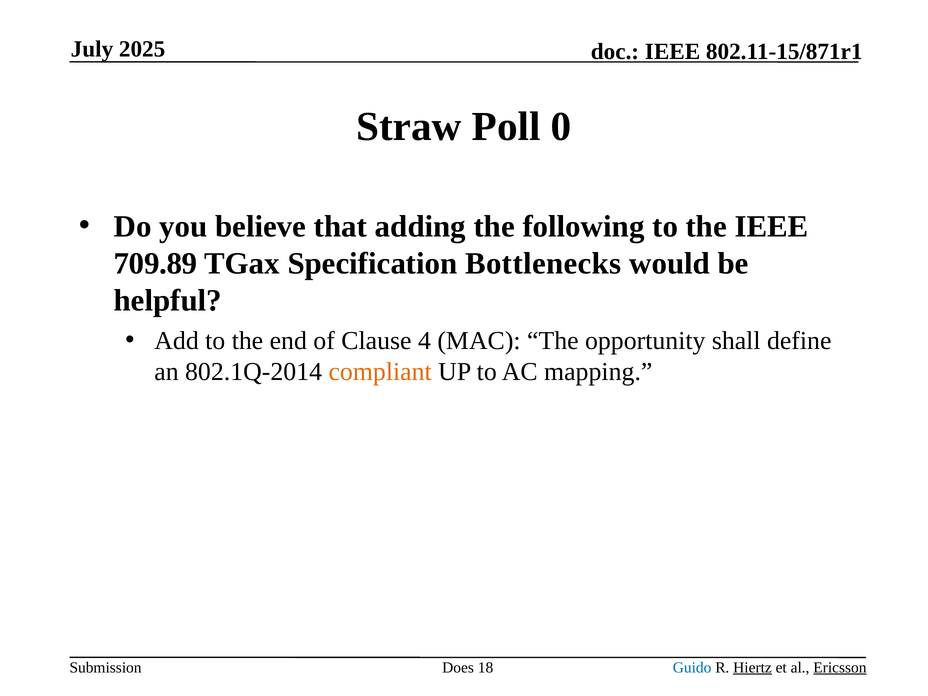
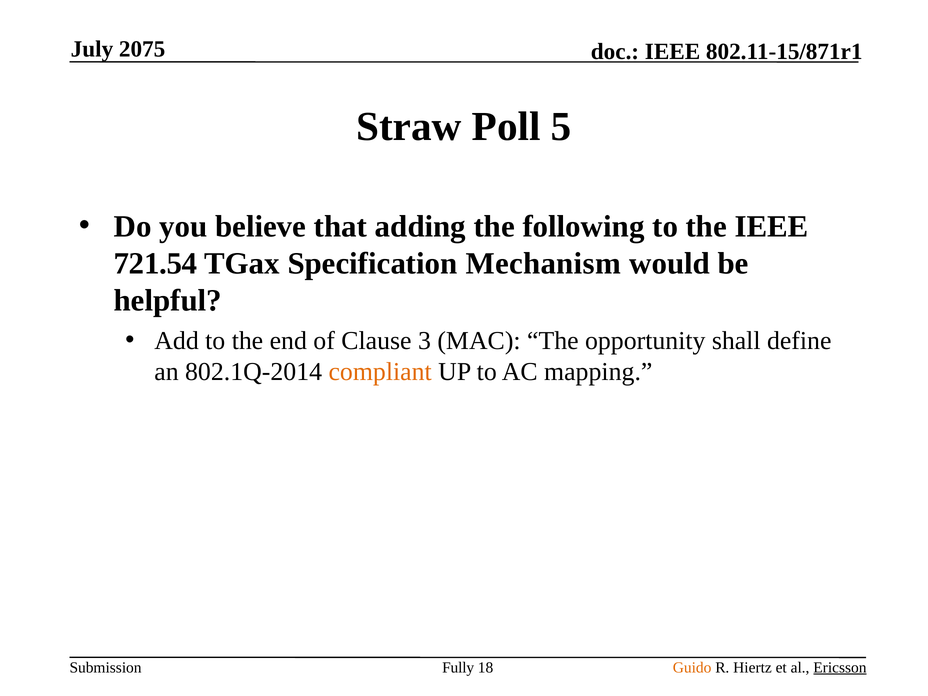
2025: 2025 -> 2075
0: 0 -> 5
709.89: 709.89 -> 721.54
Bottlenecks: Bottlenecks -> Mechanism
4: 4 -> 3
Does: Does -> Fully
Guido colour: blue -> orange
Hiertz underline: present -> none
